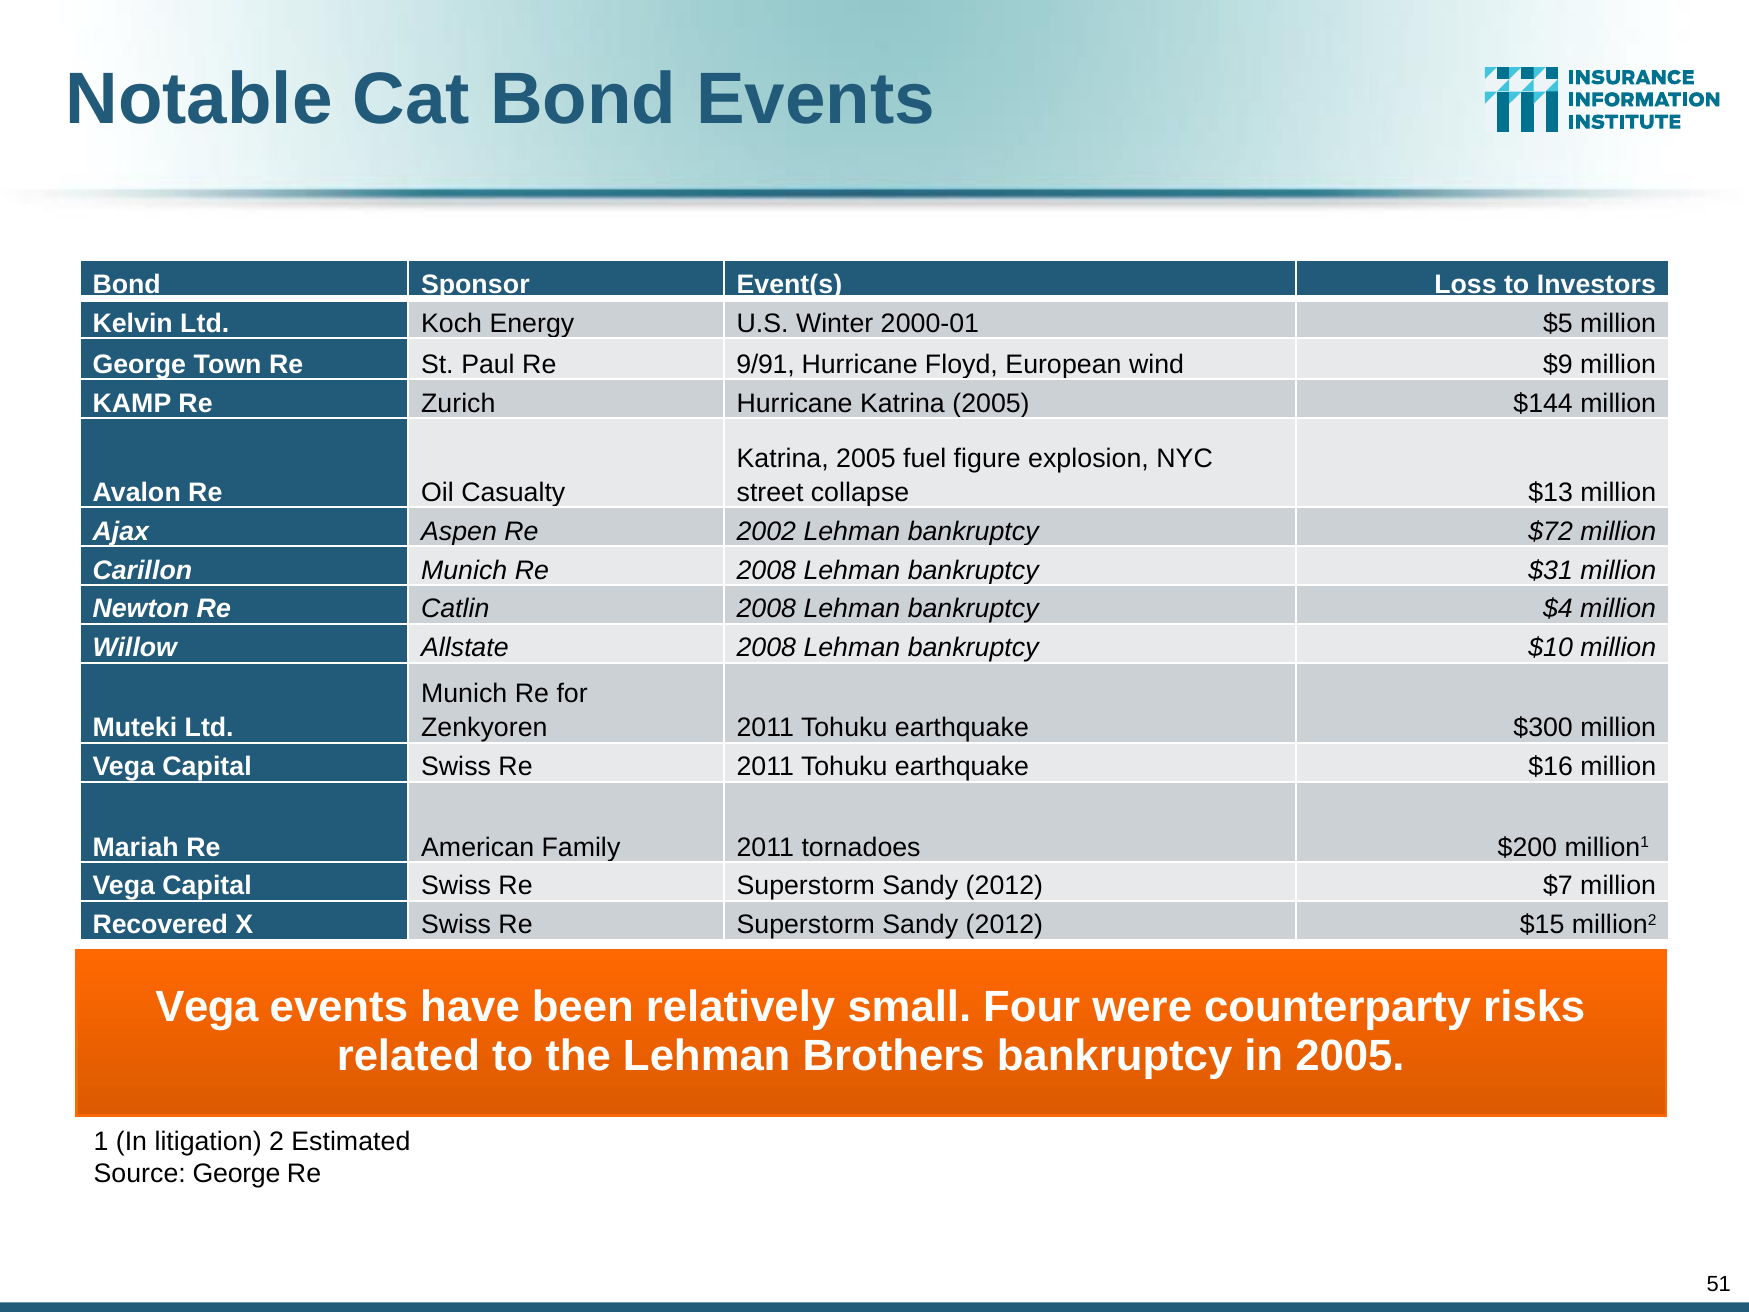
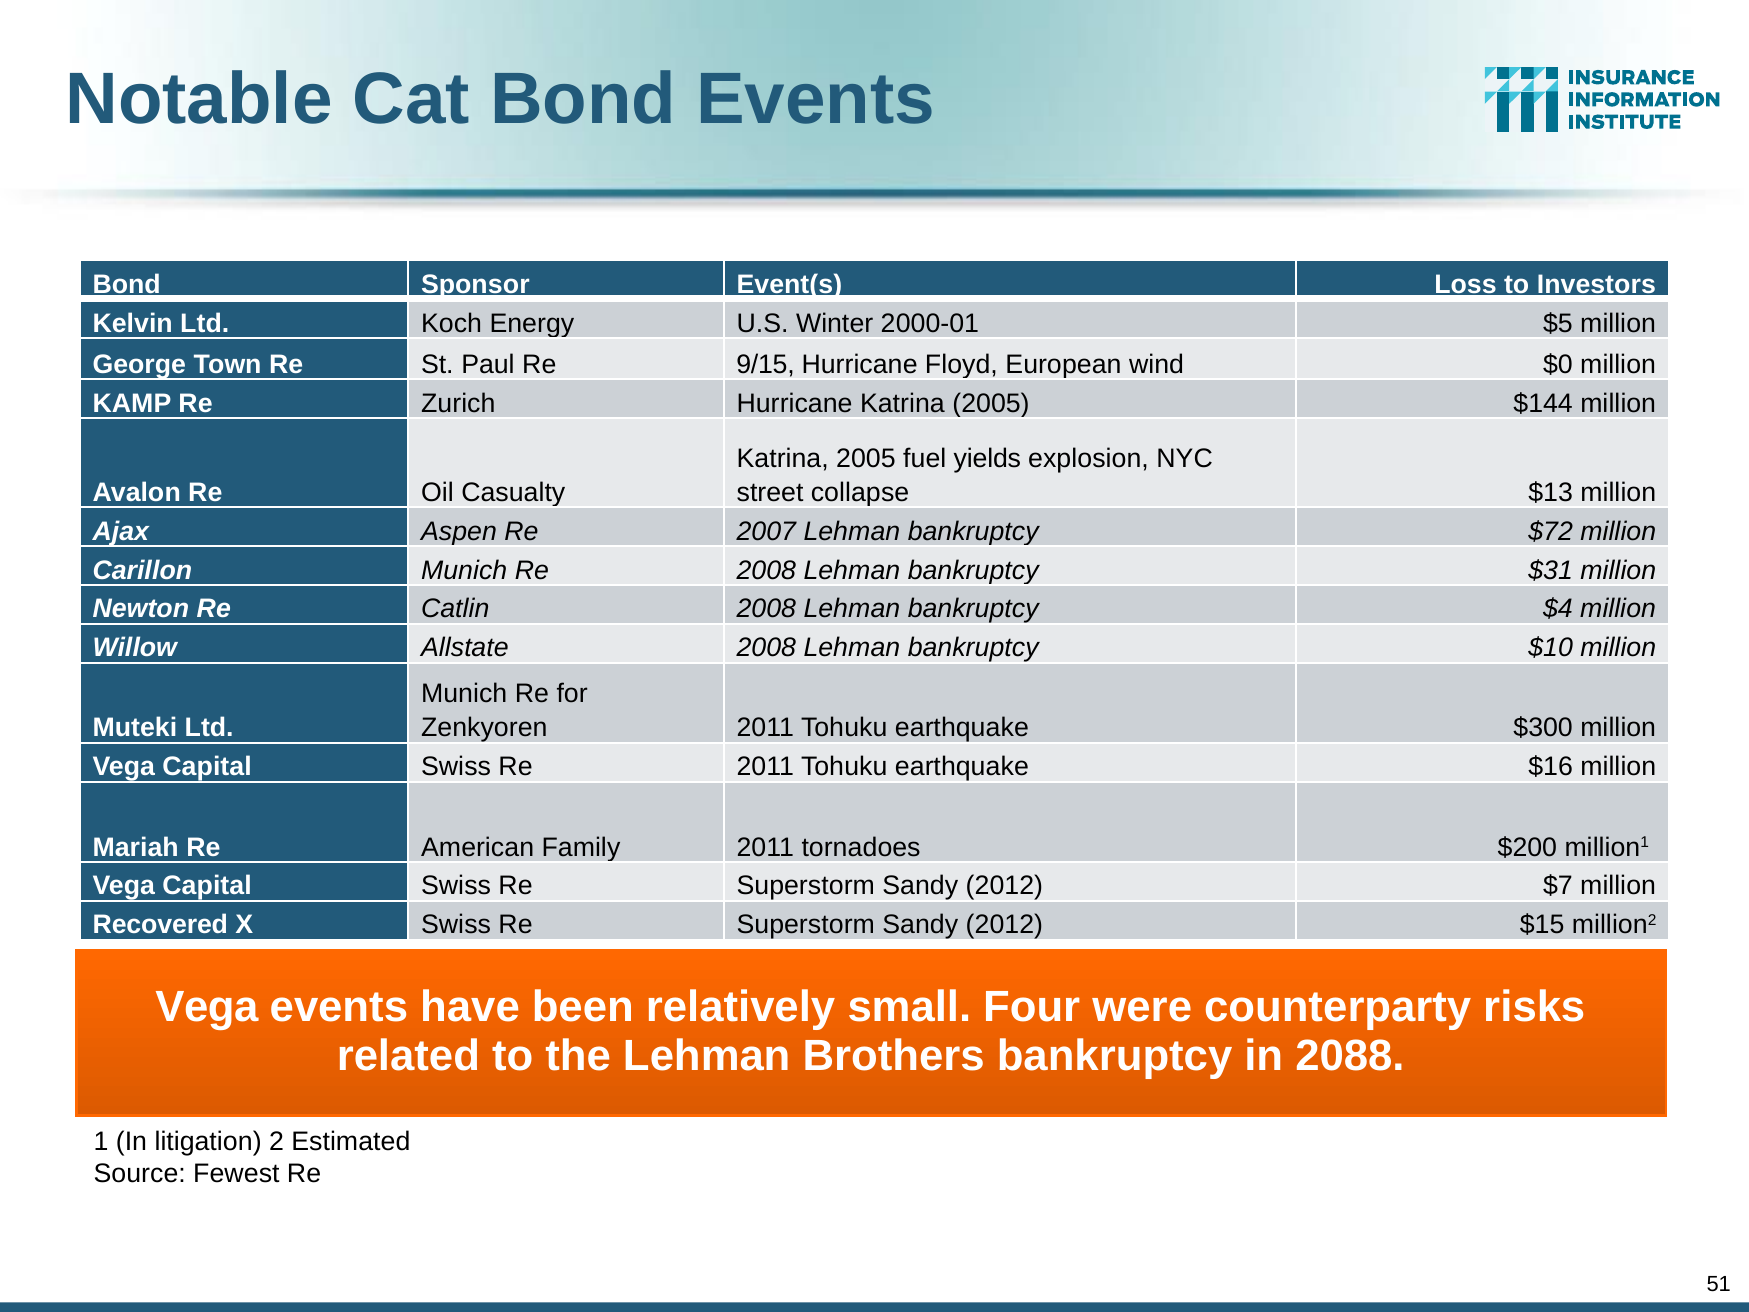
9/91: 9/91 -> 9/15
$9: $9 -> $0
figure: figure -> yields
2002: 2002 -> 2007
in 2005: 2005 -> 2088
Source George: George -> Fewest
